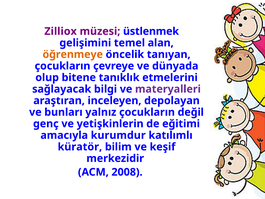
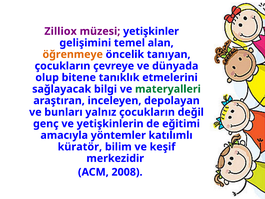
üstlenmek: üstlenmek -> yetişkinler
materyalleri colour: purple -> green
kurumdur: kurumdur -> yöntemler
